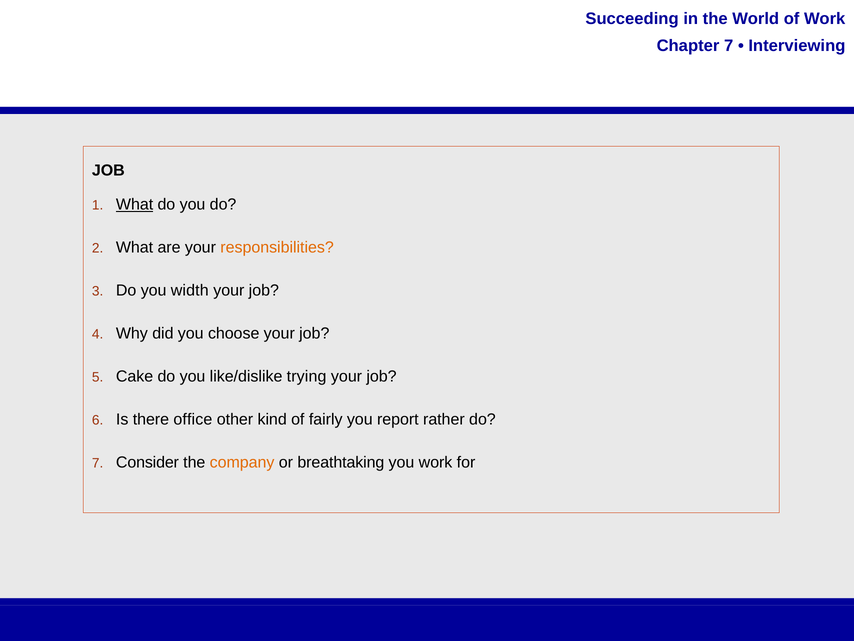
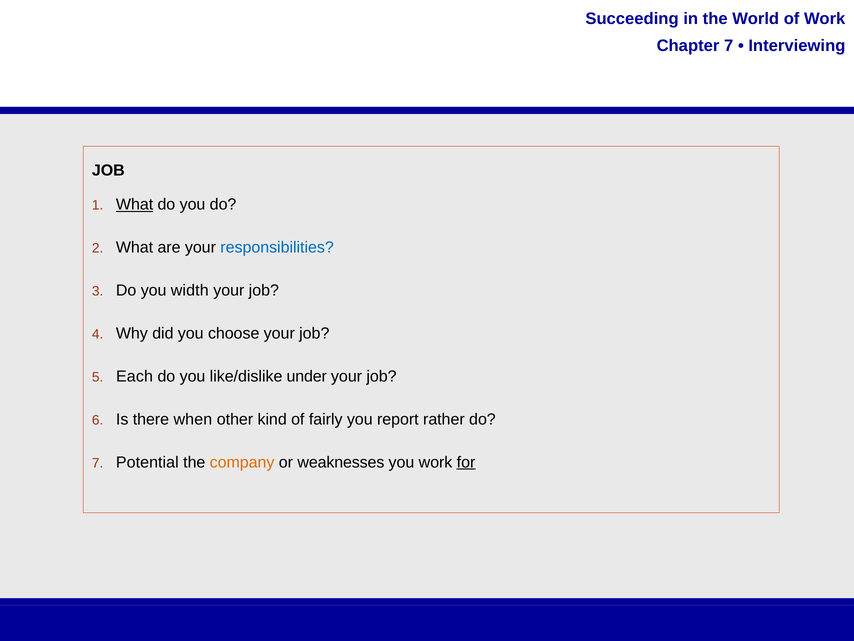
responsibilities colour: orange -> blue
Cake: Cake -> Each
trying: trying -> under
office: office -> when
Consider: Consider -> Potential
breathtaking: breathtaking -> weaknesses
for underline: none -> present
